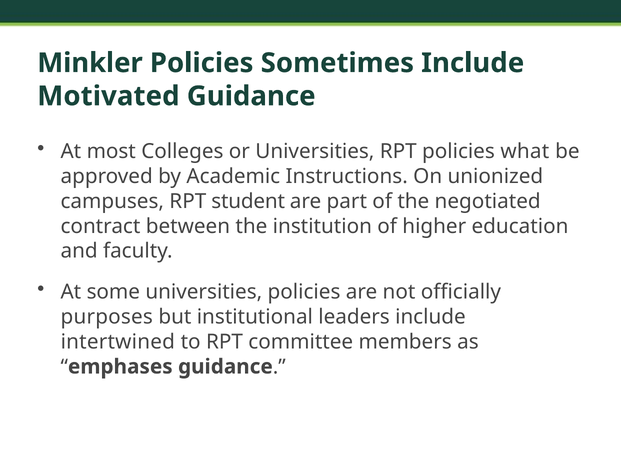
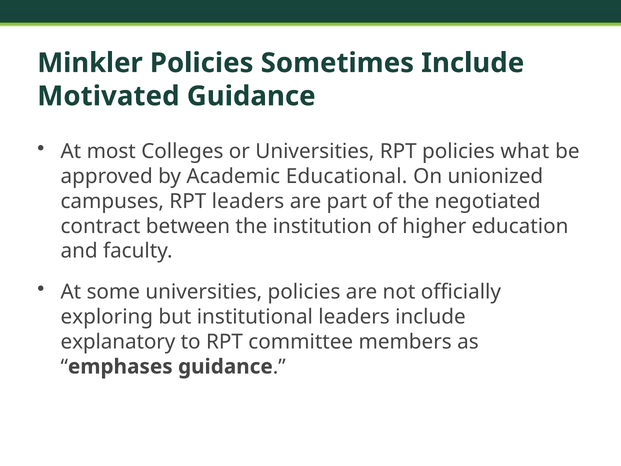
Instructions: Instructions -> Educational
RPT student: student -> leaders
purposes: purposes -> exploring
intertwined: intertwined -> explanatory
